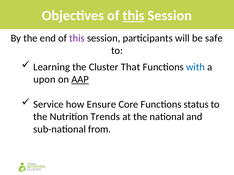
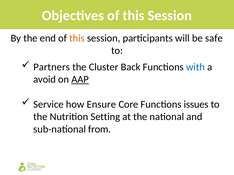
this at (134, 16) underline: present -> none
this at (77, 38) colour: purple -> orange
Learning: Learning -> Partners
That: That -> Back
upon: upon -> avoid
status: status -> issues
Trends: Trends -> Setting
